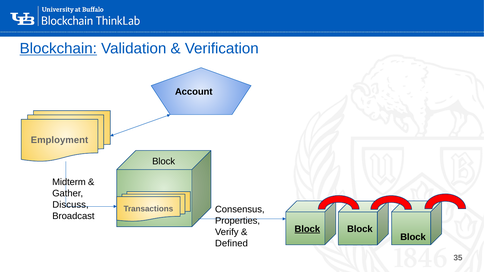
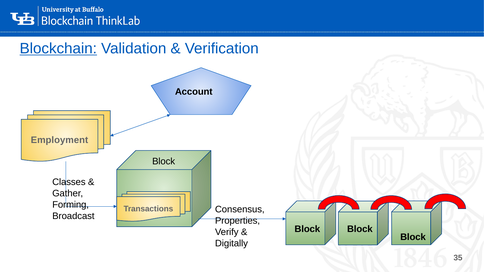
Midterm: Midterm -> Classes
Discuss: Discuss -> Forming
Block at (307, 229) underline: present -> none
Defined: Defined -> Digitally
